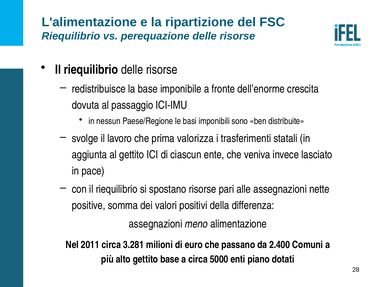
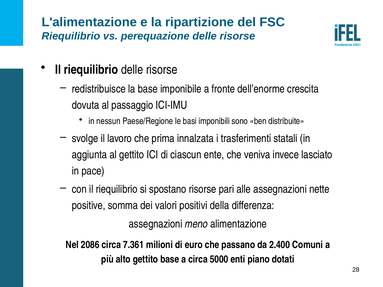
valorizza: valorizza -> innalzata
2011: 2011 -> 2086
3.281: 3.281 -> 7.361
